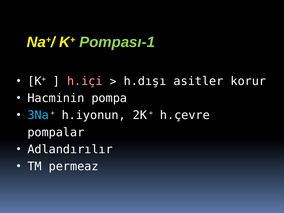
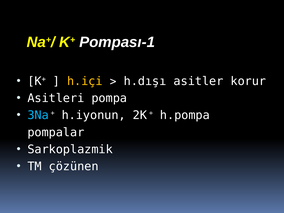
Pompası-1 colour: light green -> white
h.içi colour: pink -> yellow
Hacminin: Hacminin -> Asitleri
h.çevre: h.çevre -> h.pompa
Adlandırılır: Adlandırılır -> Sarkoplazmik
permeaz: permeaz -> çözünen
